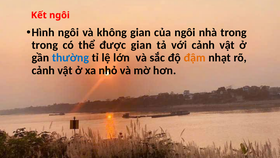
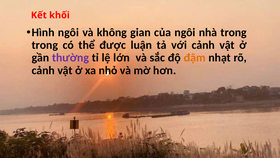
Kết ngôi: ngôi -> khối
được gian: gian -> luận
thường colour: blue -> purple
